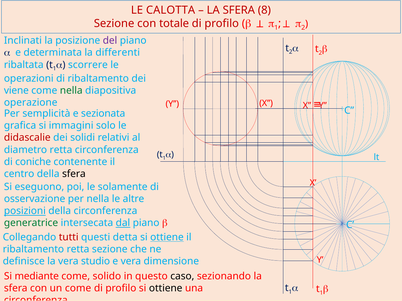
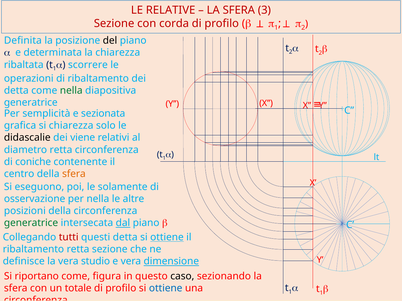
CALOTTA: CALOTTA -> RELATIVE
8: 8 -> 3
totale: totale -> corda
Inclinati: Inclinati -> Definita
del colour: purple -> black
la differenti: differenti -> chiarezza
viene at (16, 91): viene -> detta
operazione at (31, 103): operazione -> generatrice
si immagini: immagini -> chiarezza
didascalie colour: red -> black
solidi: solidi -> viene
sfera at (74, 174) colour: black -> orange
posizioni underline: present -> none
dimensione underline: none -> present
mediante: mediante -> riportano
solido: solido -> figura
un come: come -> totale
ottiene at (166, 289) colour: black -> blue
